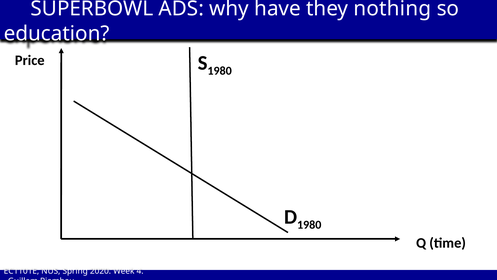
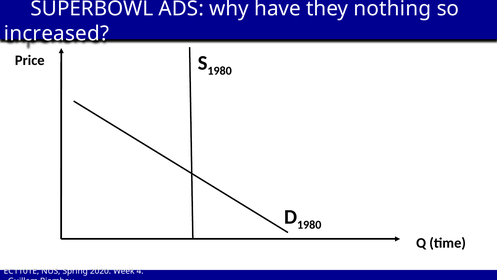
education: education -> increased
